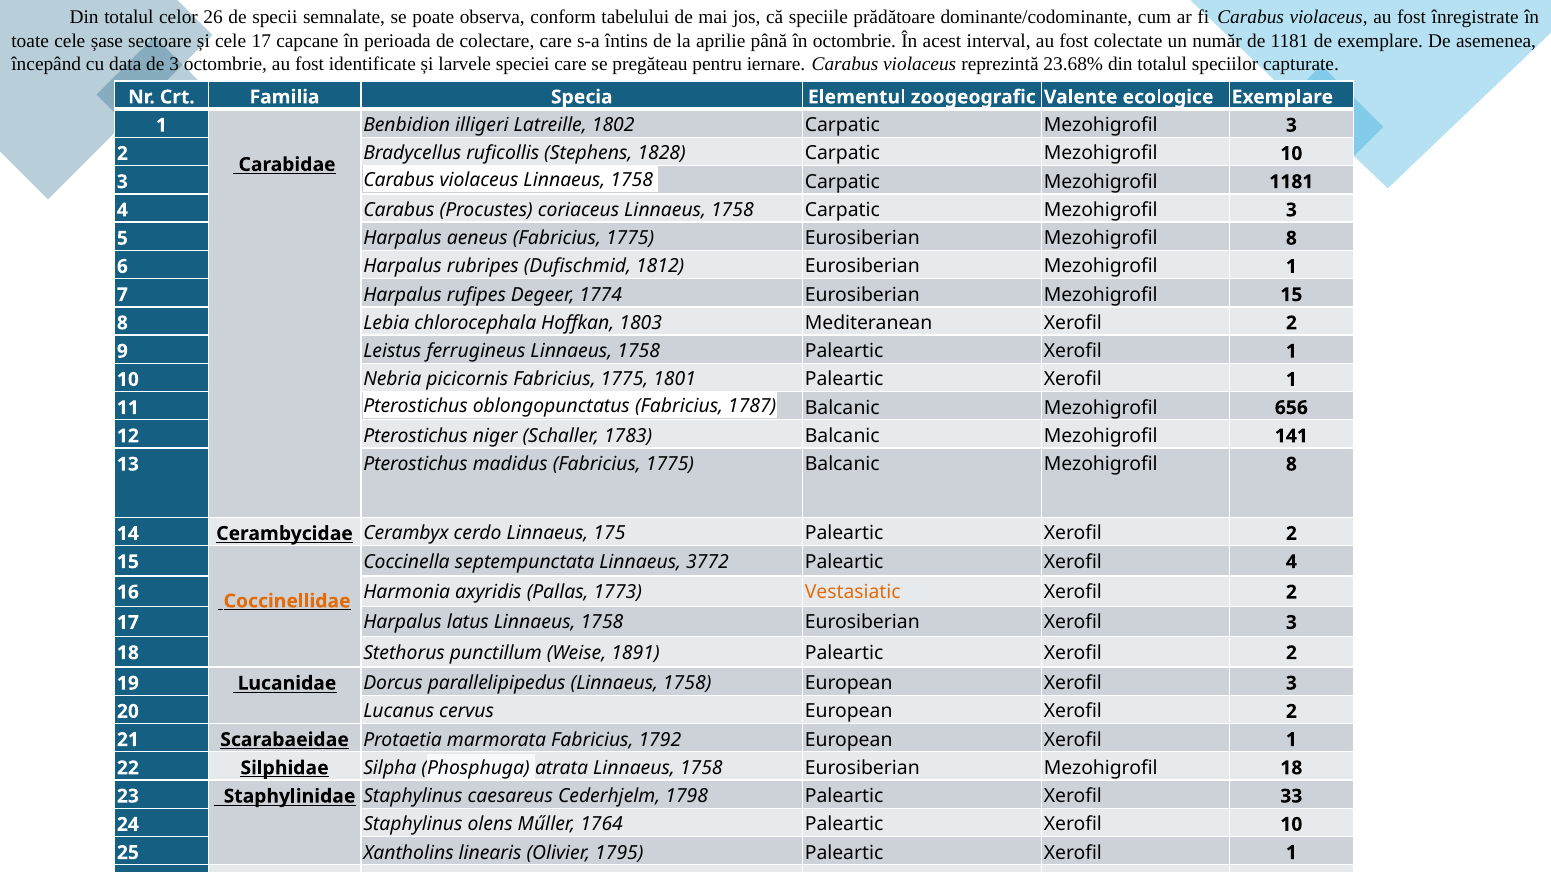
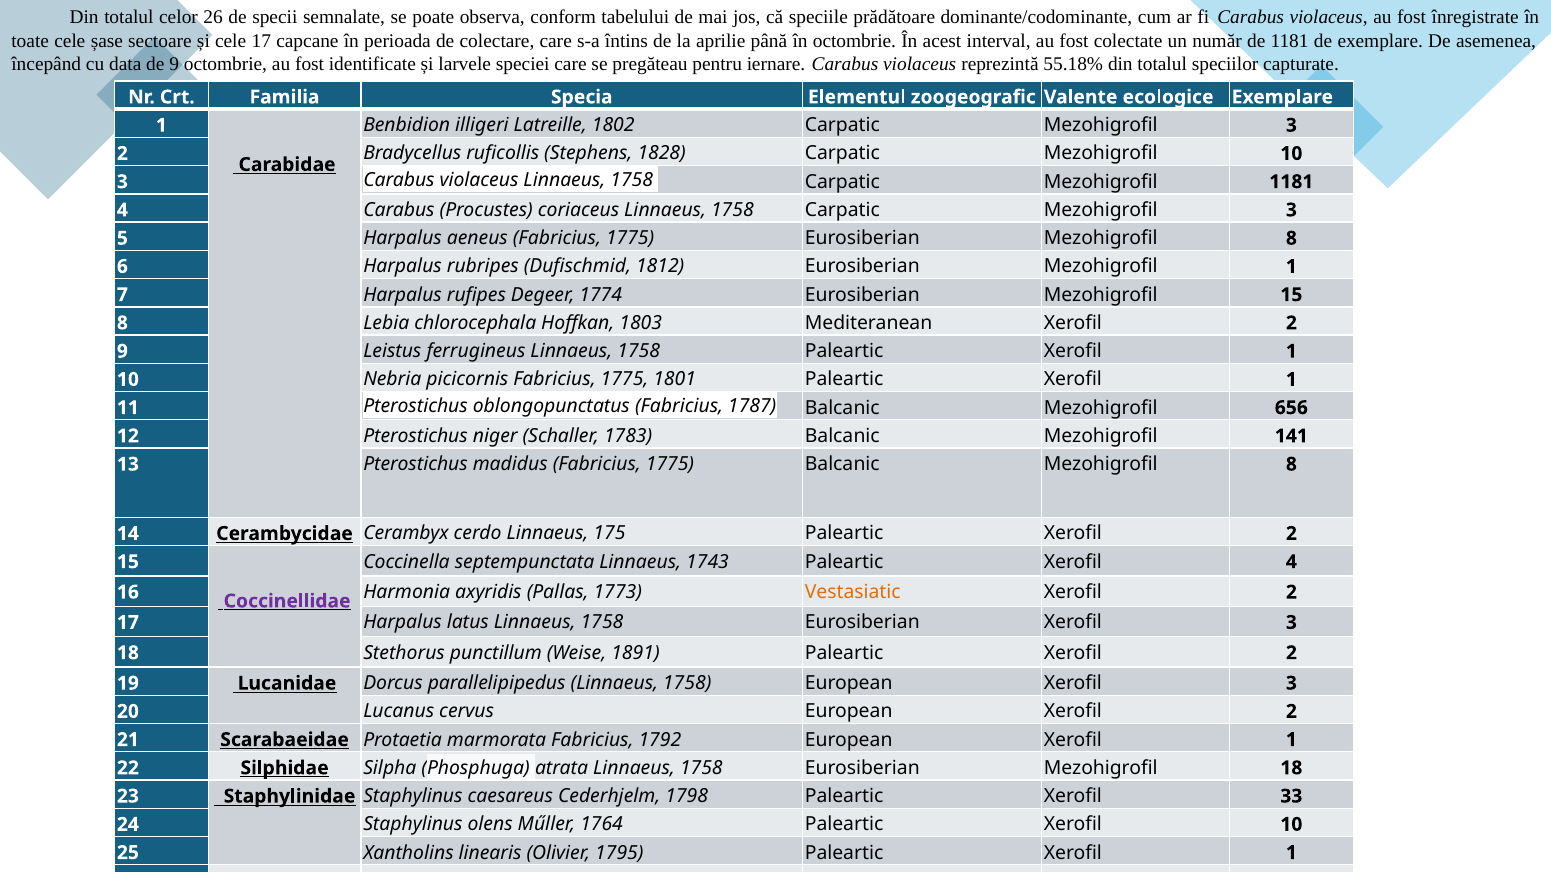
de 3: 3 -> 9
23.68%: 23.68% -> 55.18%
3772: 3772 -> 1743
Coccinellidae colour: orange -> purple
